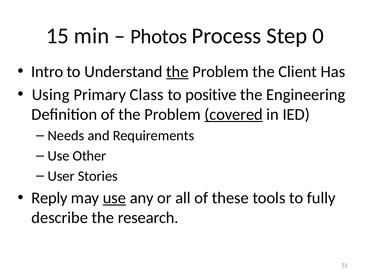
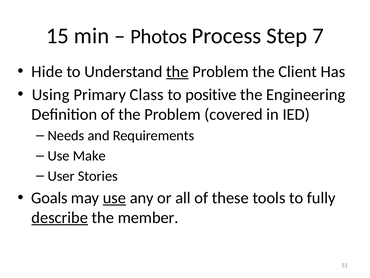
0: 0 -> 7
Intro: Intro -> Hide
covered underline: present -> none
Other: Other -> Make
Reply: Reply -> Goals
describe underline: none -> present
research: research -> member
